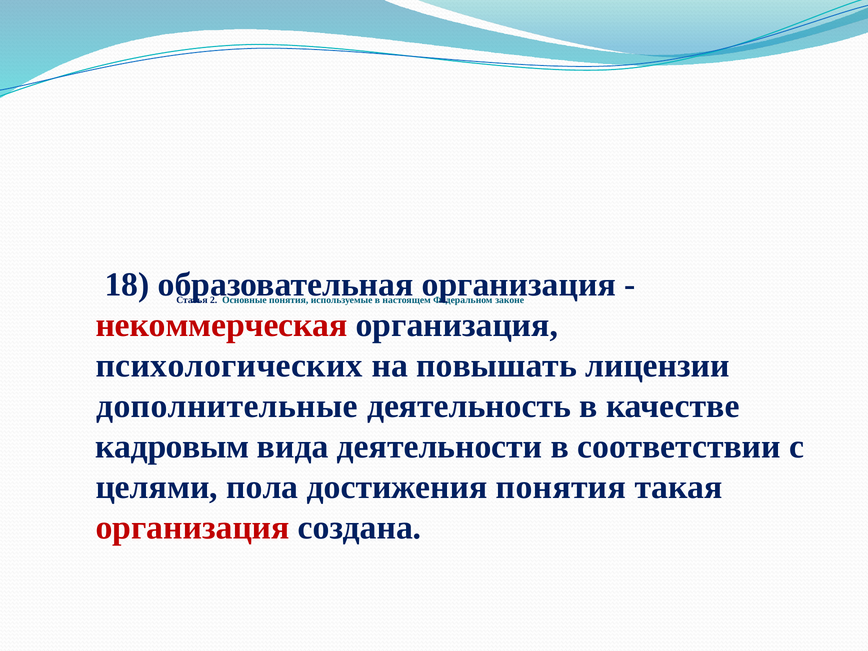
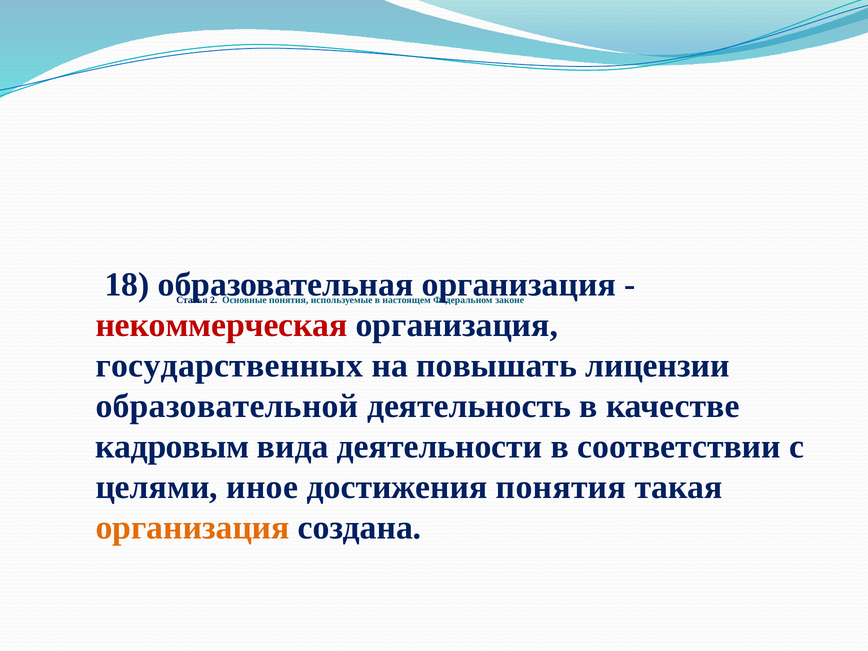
психологических: психологических -> государственных
дополнительные: дополнительные -> образовательной
пола: пола -> иное
организация at (193, 528) colour: red -> orange
